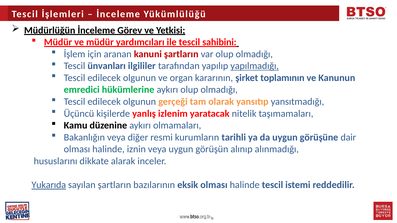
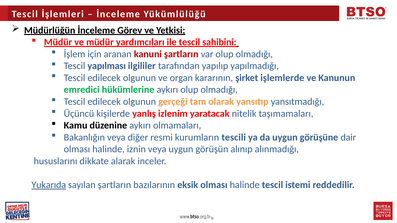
ünvanları: ünvanları -> yapılması
yapılmadığı underline: present -> none
toplamının: toplamının -> işlemlerde
tarihli: tarihli -> tescili
